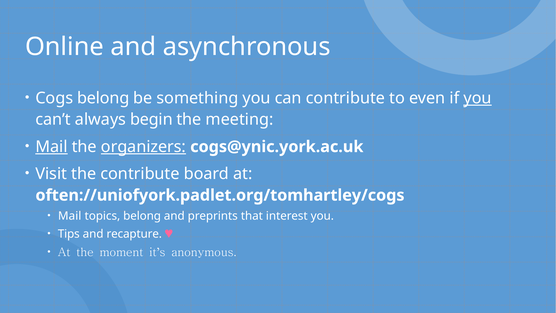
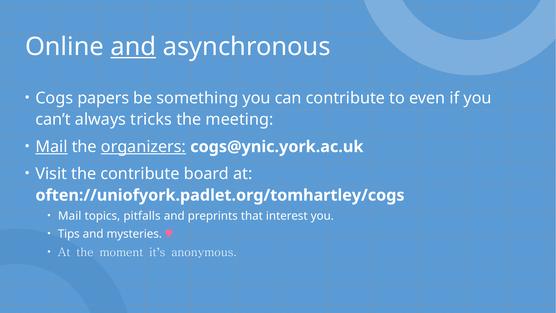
and at (133, 47) underline: none -> present
Cogs belong: belong -> papers
you at (478, 98) underline: present -> none
begin: begin -> tricks
topics belong: belong -> pitfalls
recapture: recapture -> mysteries
